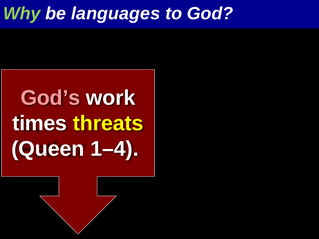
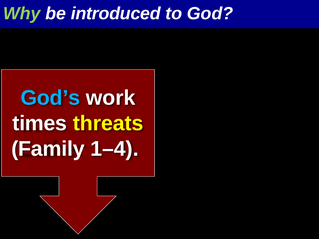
languages: languages -> introduced
God’s colour: pink -> light blue
Queen: Queen -> Family
